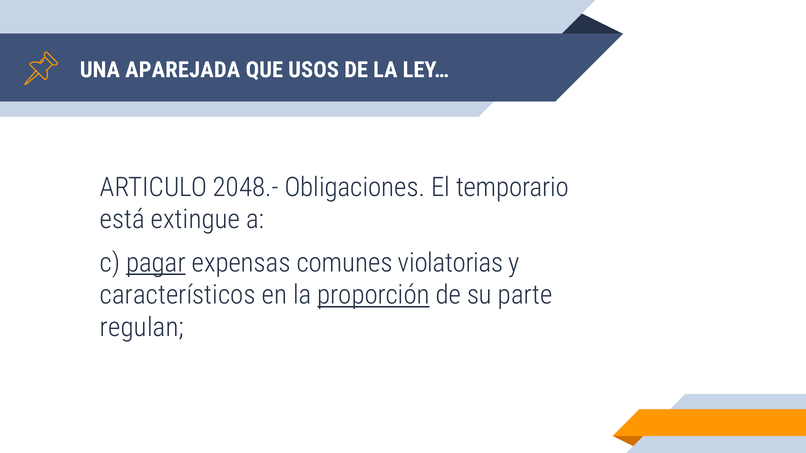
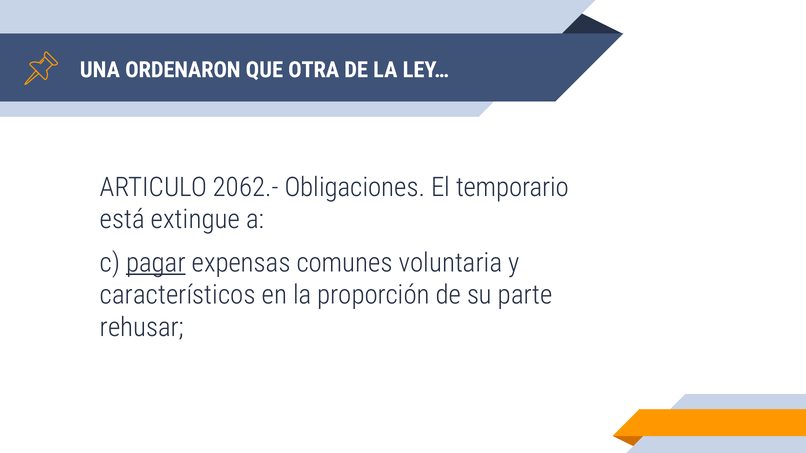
APAREJADA: APAREJADA -> ORDENARON
USOS: USOS -> OTRA
2048.-: 2048.- -> 2062.-
violatorias: violatorias -> voluntaria
proporción underline: present -> none
regulan: regulan -> rehusar
